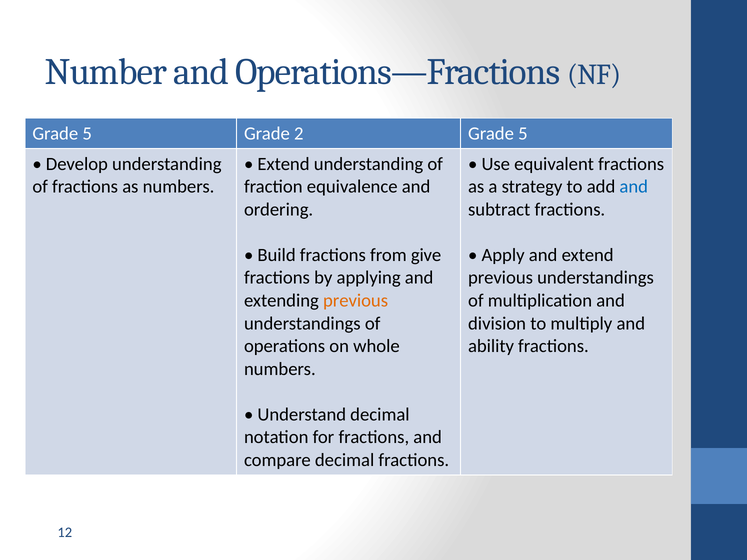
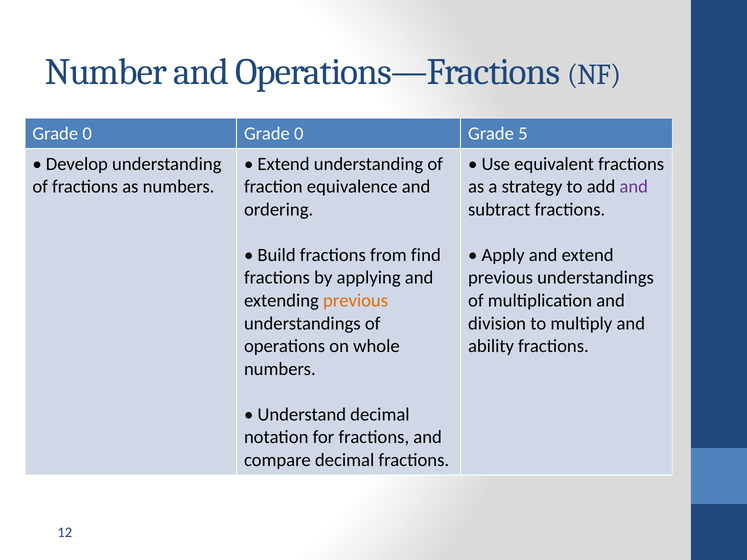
5 at (87, 134): 5 -> 0
2 at (299, 134): 2 -> 0
and at (634, 187) colour: blue -> purple
give: give -> find
